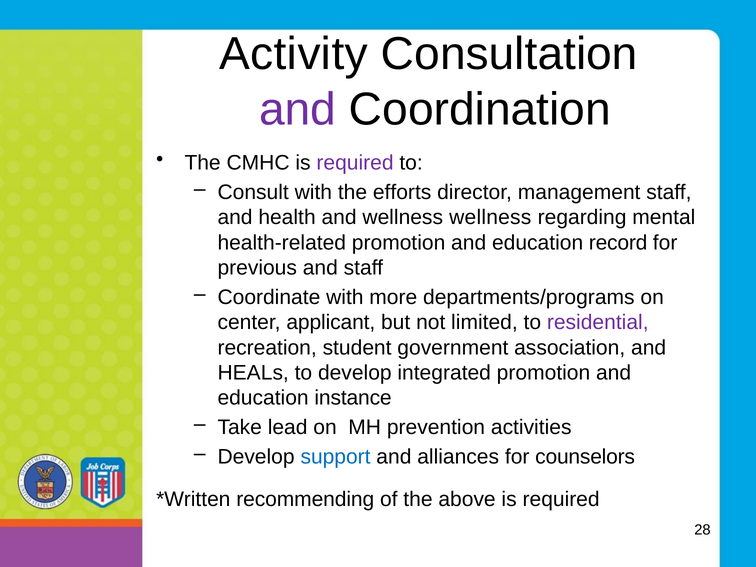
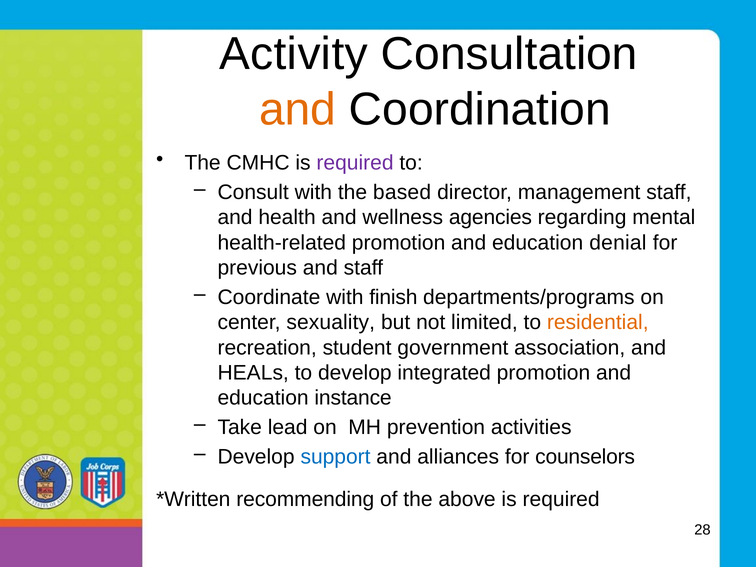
and at (298, 110) colour: purple -> orange
efforts: efforts -> based
wellness wellness: wellness -> agencies
record: record -> denial
more: more -> finish
applicant: applicant -> sexuality
residential colour: purple -> orange
